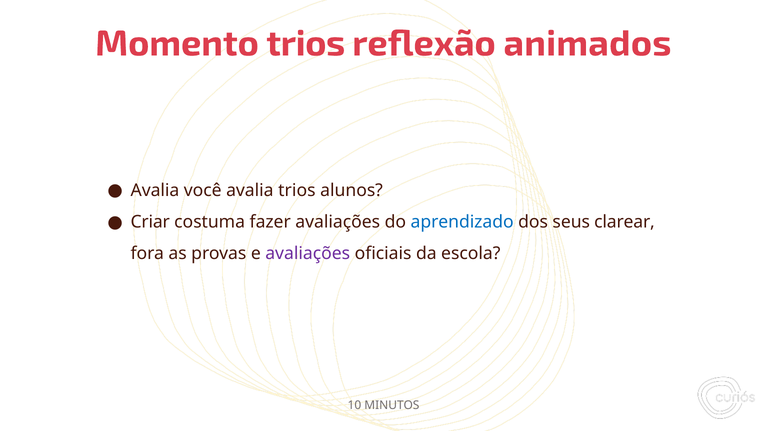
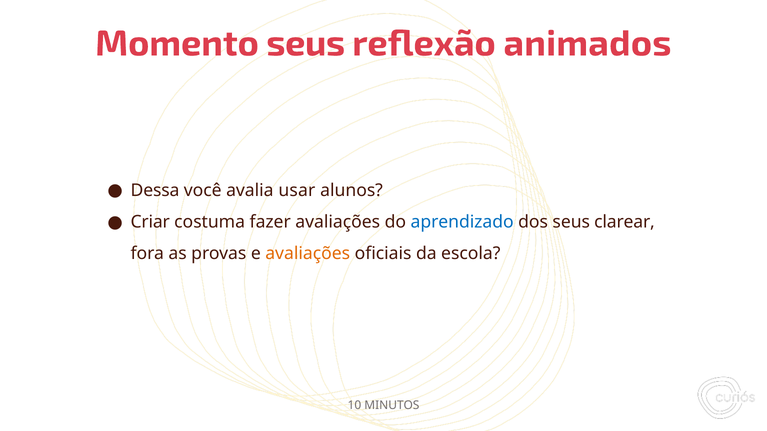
Momento trios: trios -> seus
Avalia at (155, 191): Avalia -> Dessa
avalia trios: trios -> usar
avaliações at (308, 254) colour: purple -> orange
